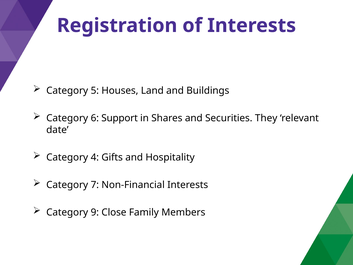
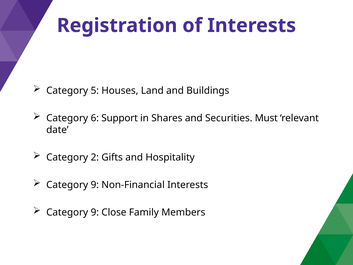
They: They -> Must
4: 4 -> 2
7 at (95, 185): 7 -> 9
